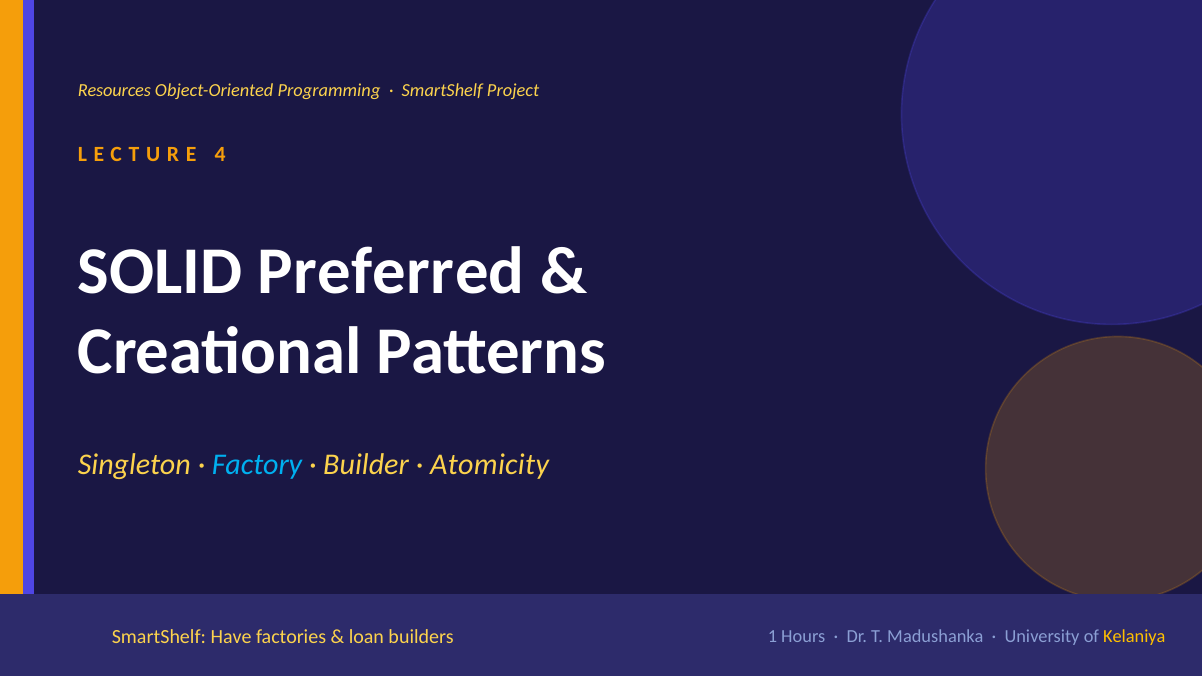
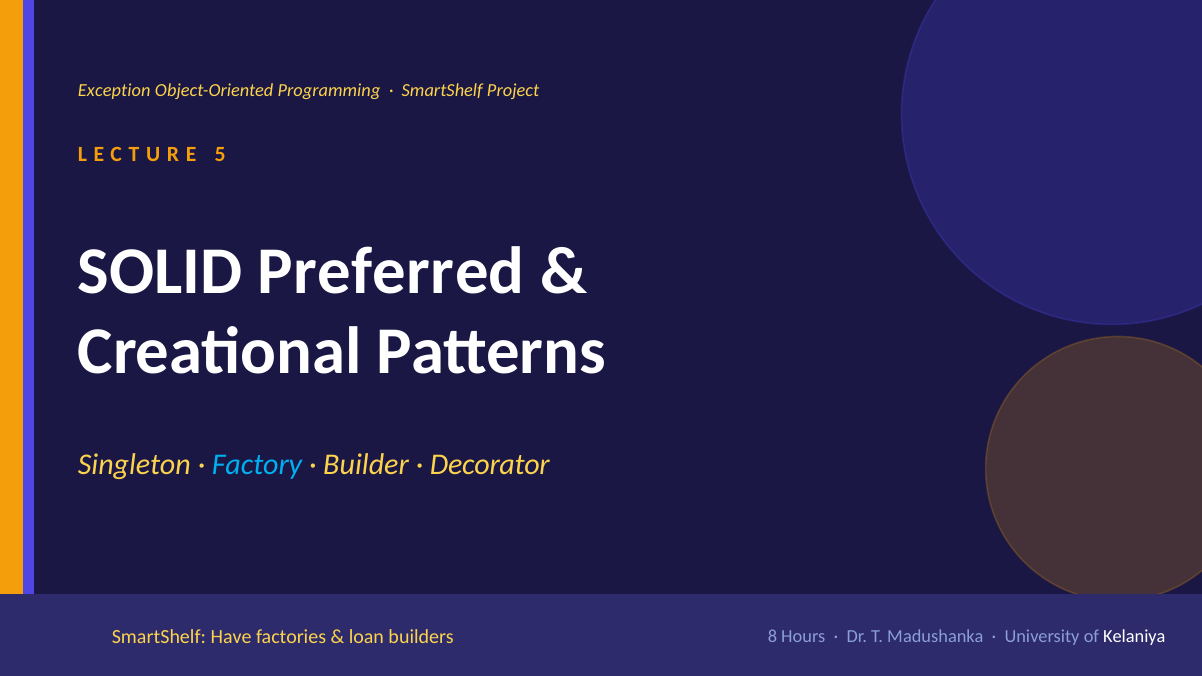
Resources: Resources -> Exception
4: 4 -> 5
Atomicity: Atomicity -> Decorator
1: 1 -> 8
Kelaniya colour: yellow -> white
